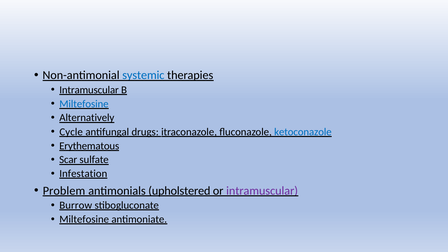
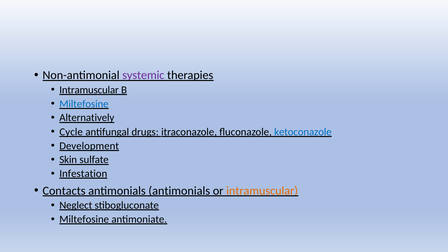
systemic colour: blue -> purple
Erythematous: Erythematous -> Development
Scar: Scar -> Skin
Problem: Problem -> Contacts
antimonials upholstered: upholstered -> antimonials
intramuscular at (262, 191) colour: purple -> orange
Burrow: Burrow -> Neglect
